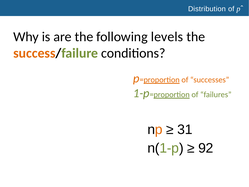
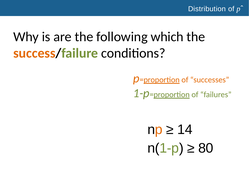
levels: levels -> which
31: 31 -> 14
92: 92 -> 80
